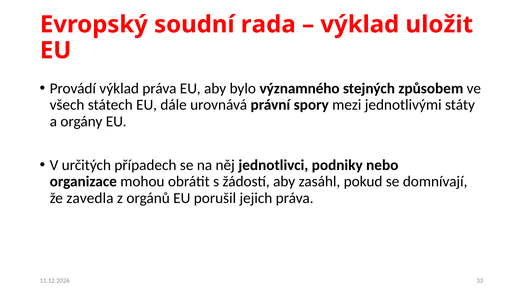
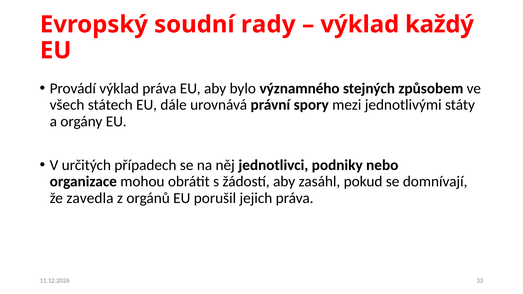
rada: rada -> rady
uložit: uložit -> každý
